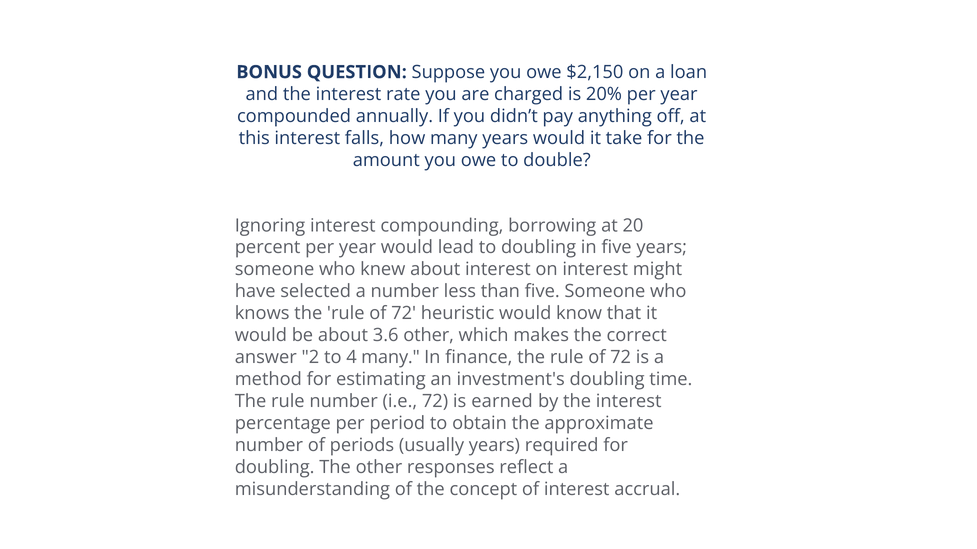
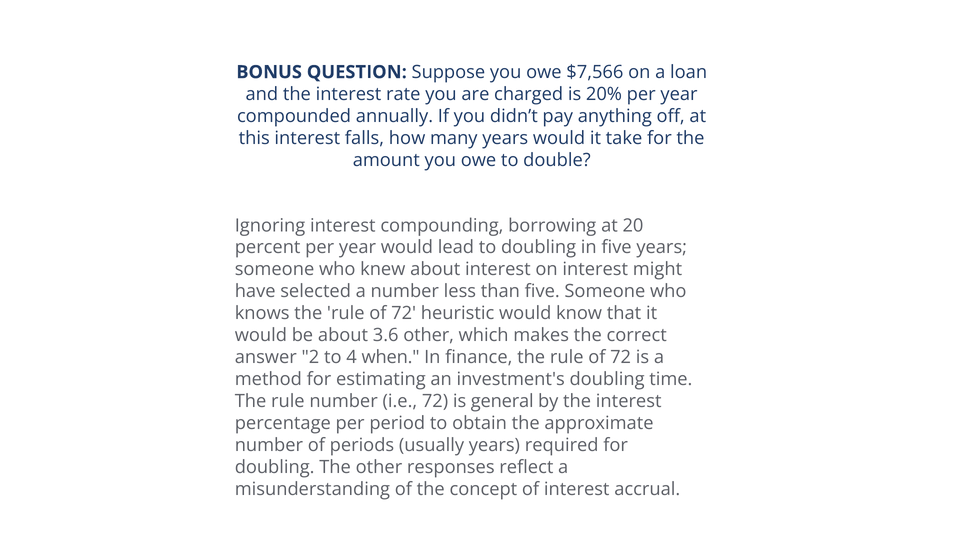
$2,150: $2,150 -> $7,566
4 many: many -> when
earned: earned -> general
